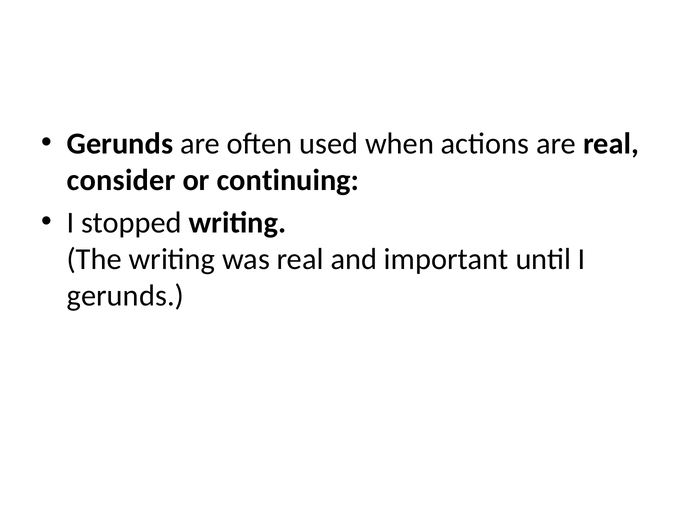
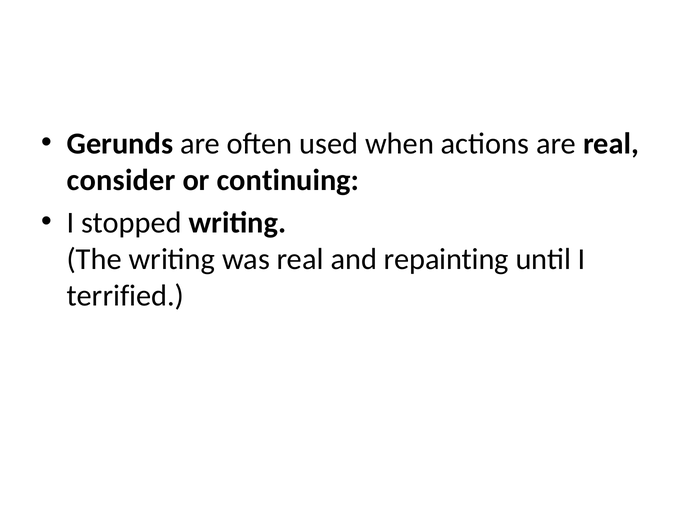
important: important -> repainting
gerunds at (125, 296): gerunds -> terrified
